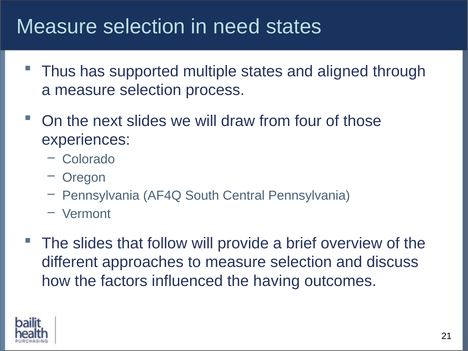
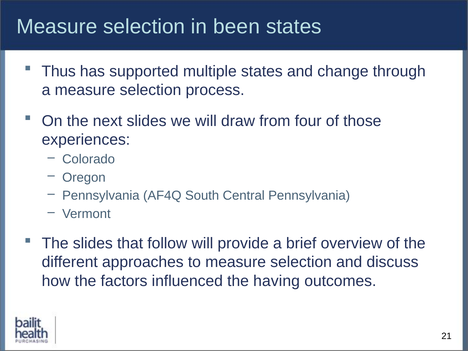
need: need -> been
aligned: aligned -> change
